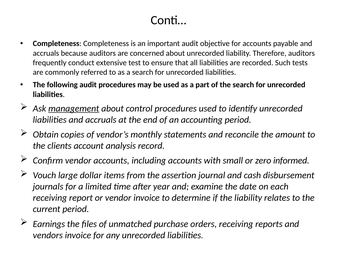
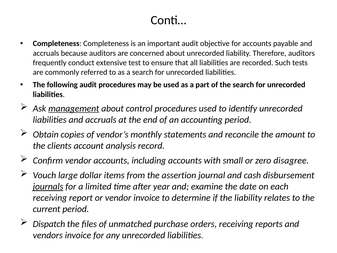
informed: informed -> disagree
journals underline: none -> present
Earnings: Earnings -> Dispatch
